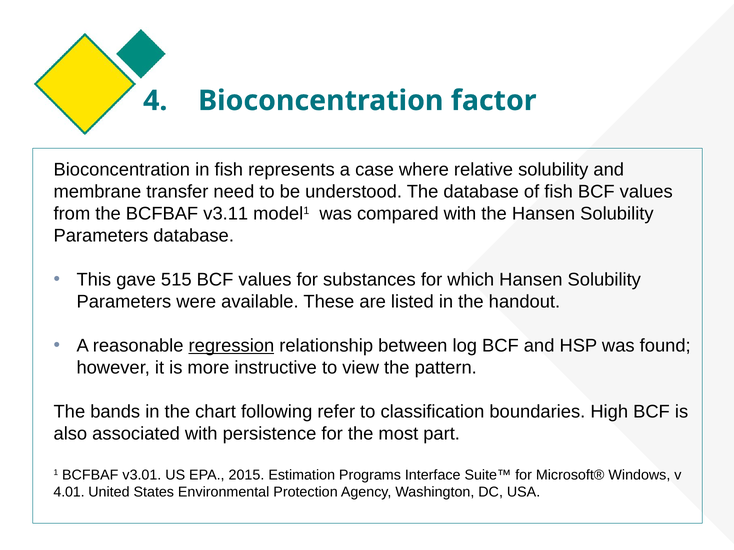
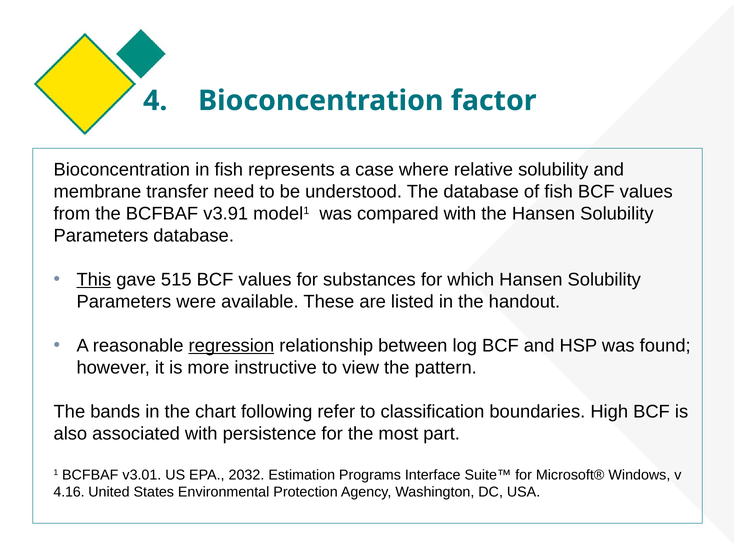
v3.11: v3.11 -> v3.91
This underline: none -> present
2015: 2015 -> 2032
4.01: 4.01 -> 4.16
